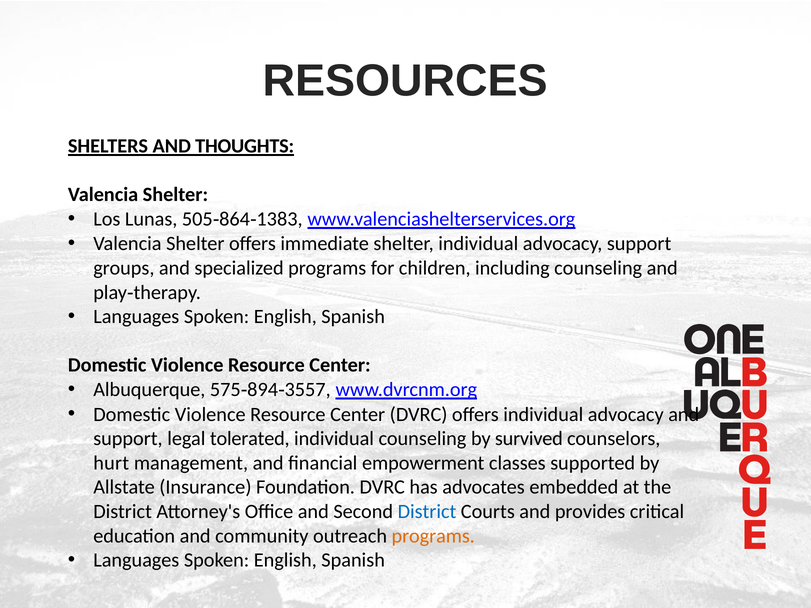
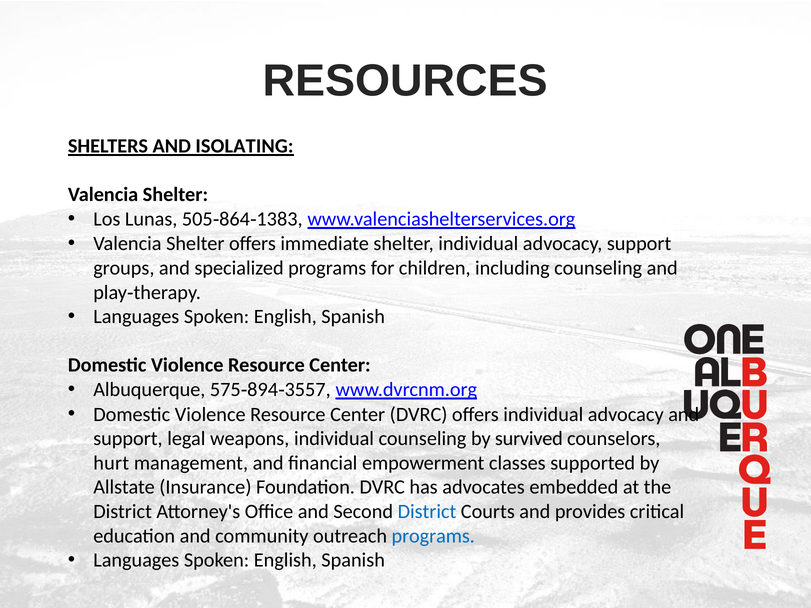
THOUGHTS: THOUGHTS -> ISOLATING
tolerated: tolerated -> weapons
programs at (433, 536) colour: orange -> blue
